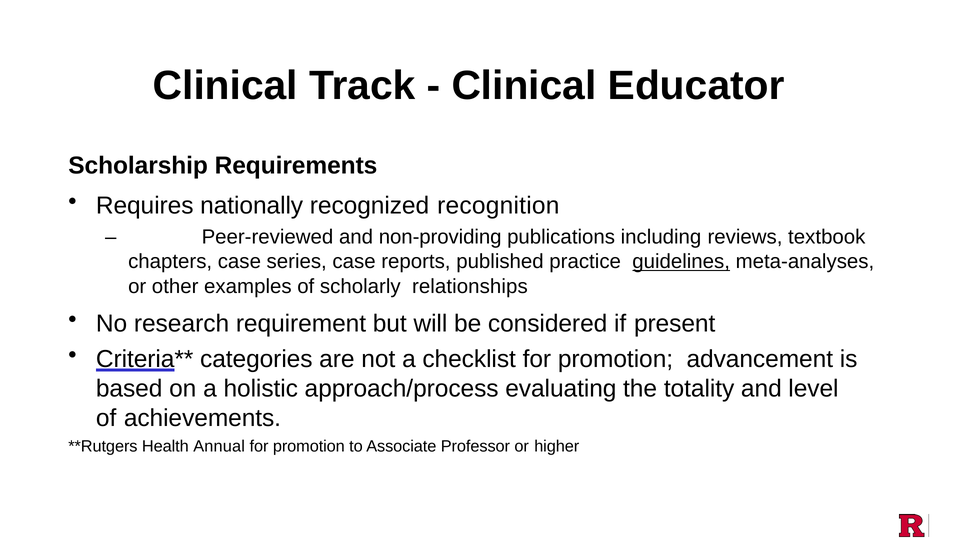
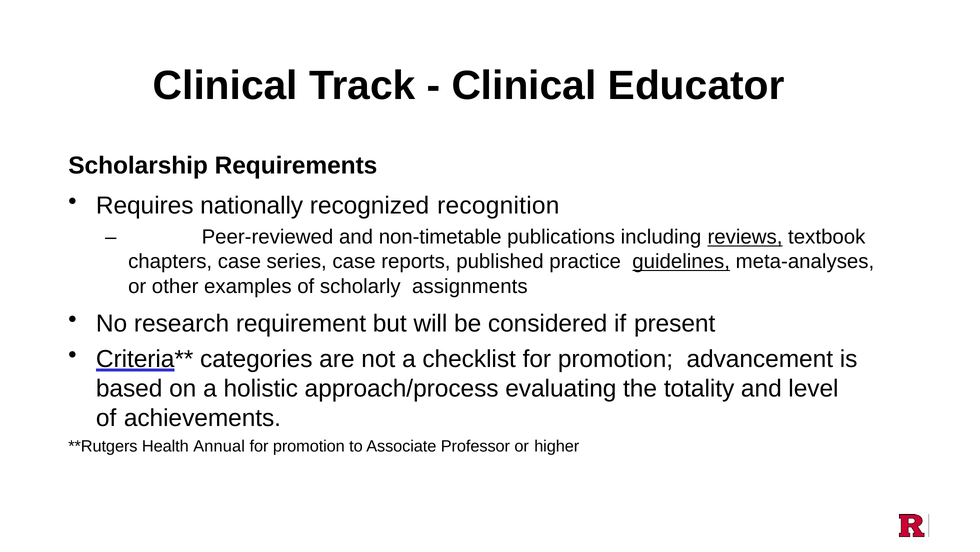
non-providing: non-providing -> non-timetable
reviews underline: none -> present
relationships: relationships -> assignments
